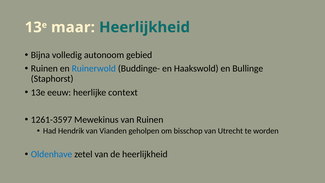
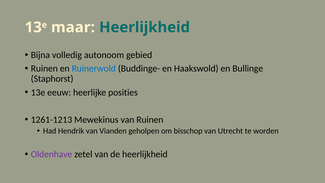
context: context -> posities
1261-3597: 1261-3597 -> 1261-1213
Oldenhave colour: blue -> purple
